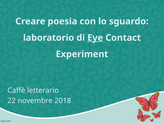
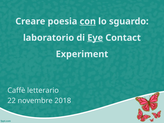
con underline: none -> present
